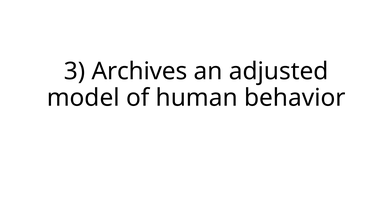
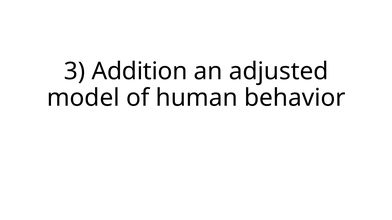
Archives: Archives -> Addition
